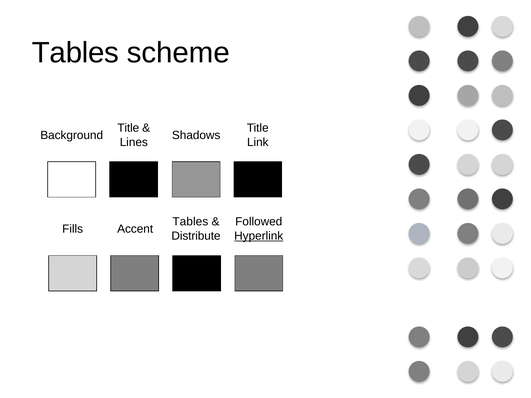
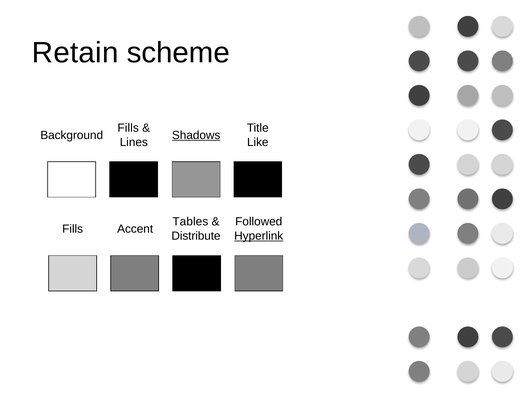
Tables at (75, 53): Tables -> Retain
Title at (128, 128): Title -> Fills
Shadows underline: none -> present
Link: Link -> Like
